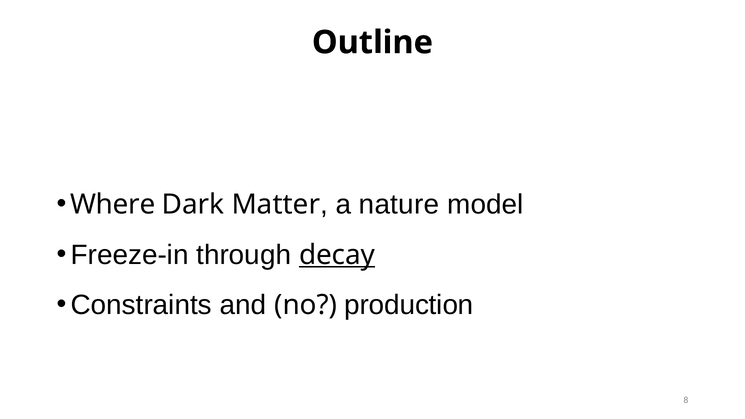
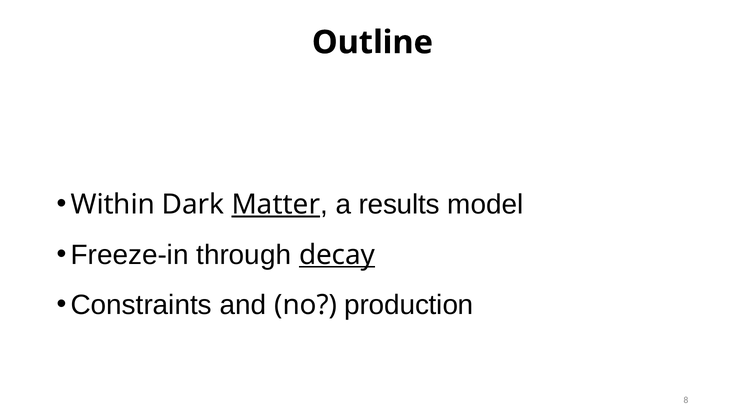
Where: Where -> Within
Matter underline: none -> present
nature: nature -> results
